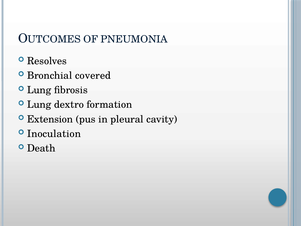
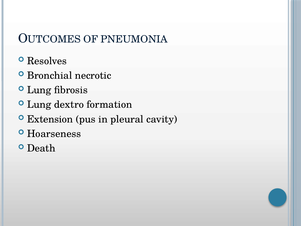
covered: covered -> necrotic
Inoculation: Inoculation -> Hoarseness
